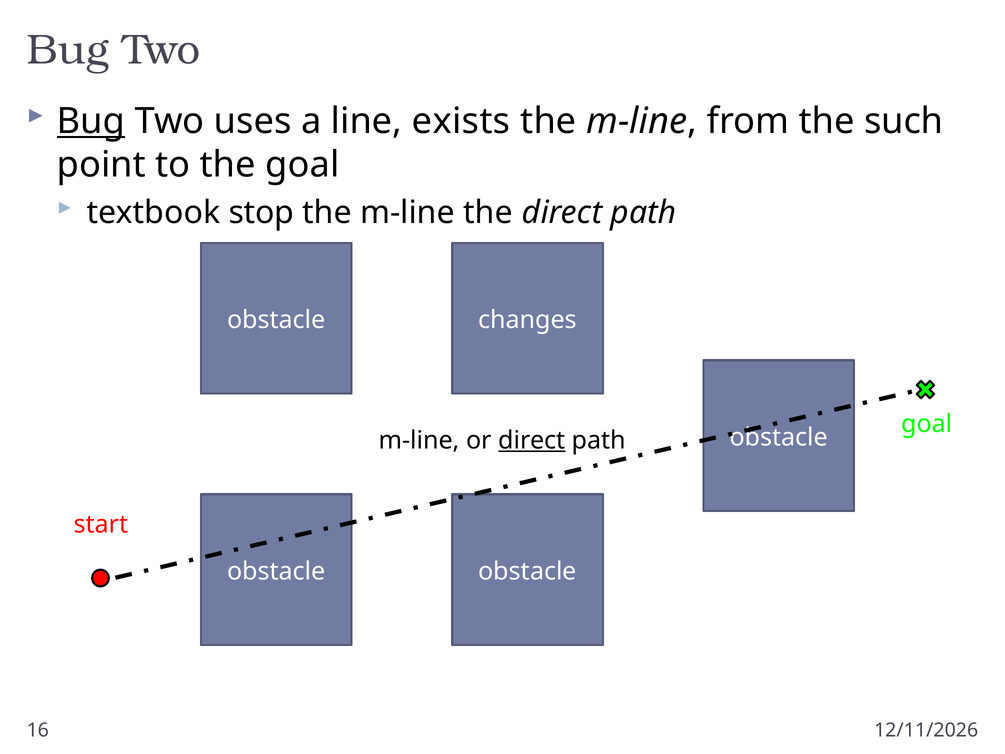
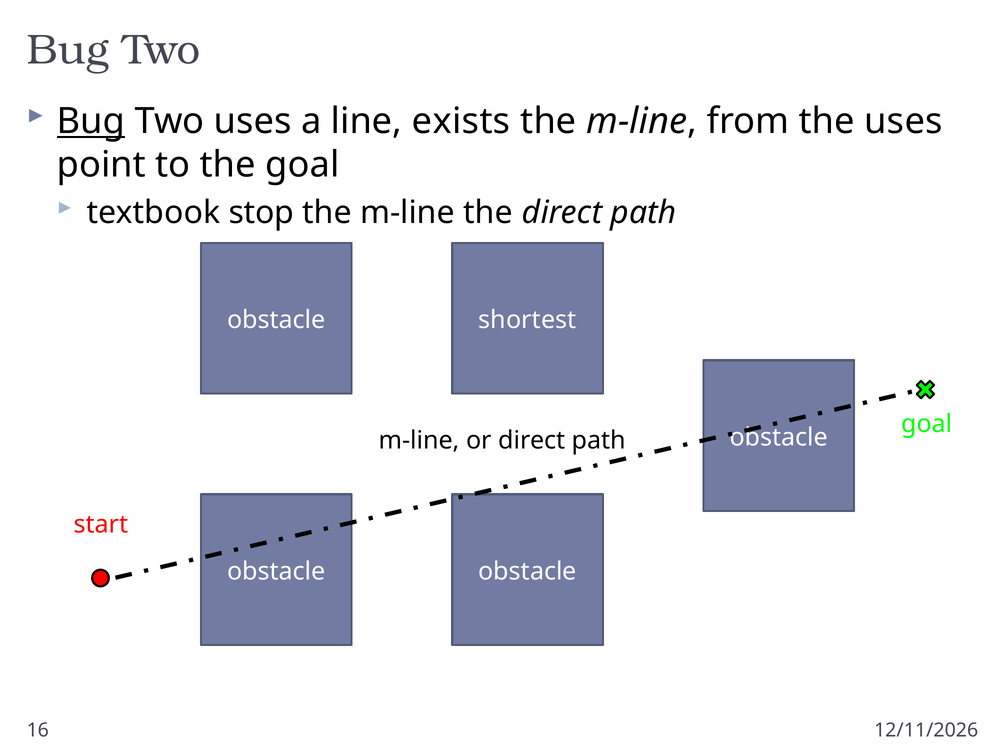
the such: such -> uses
changes: changes -> shortest
direct at (532, 440) underline: present -> none
